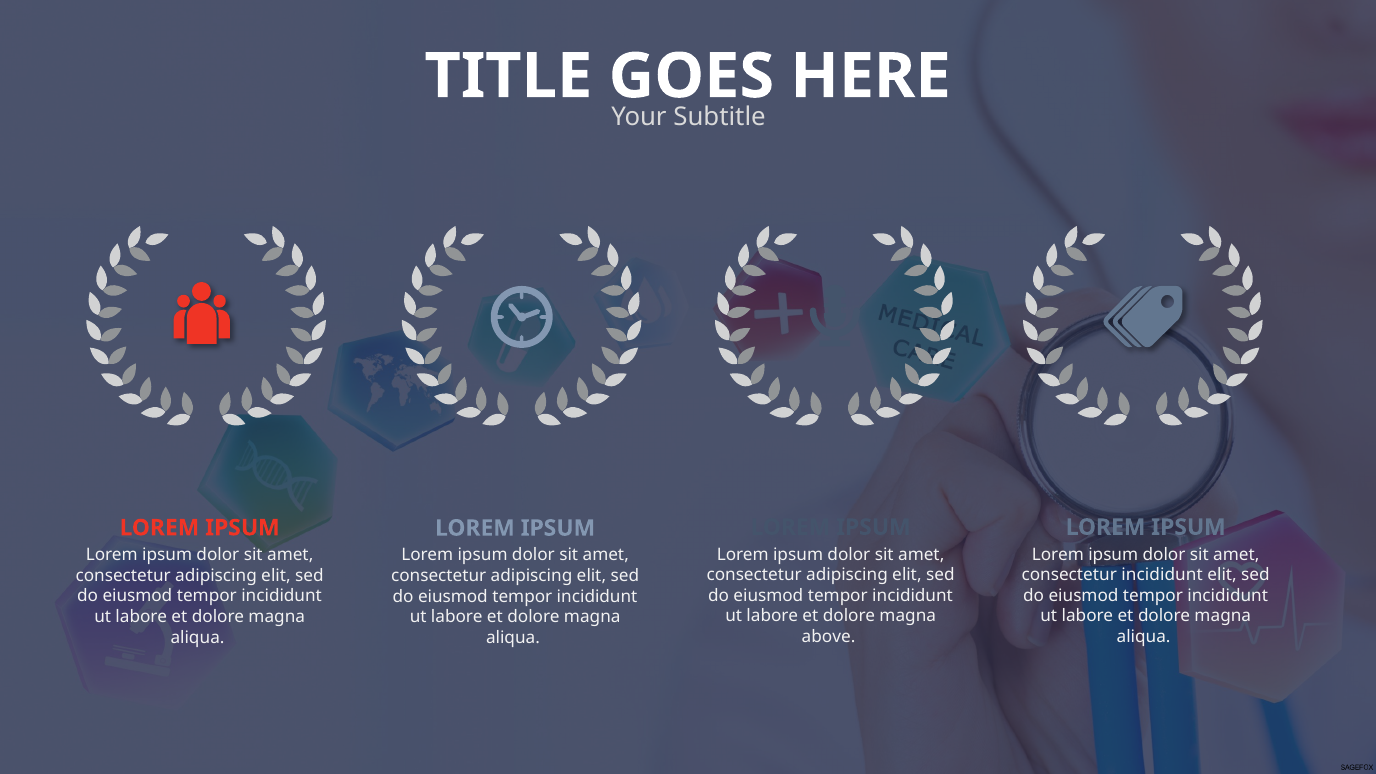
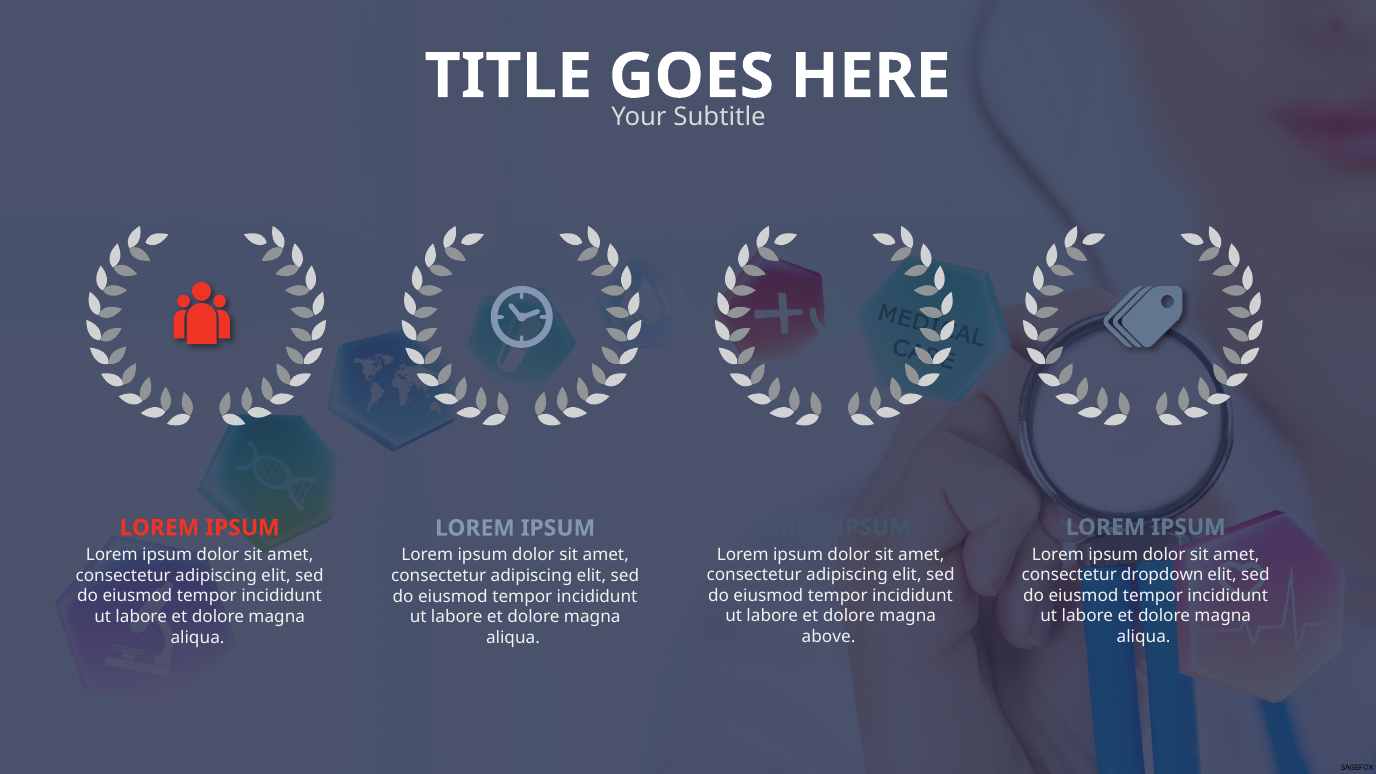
consectetur incididunt: incididunt -> dropdown
